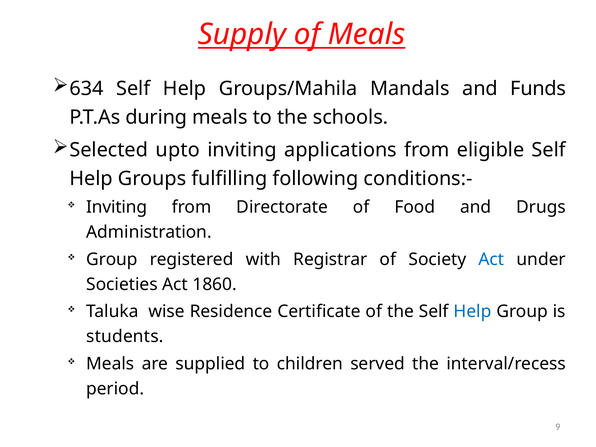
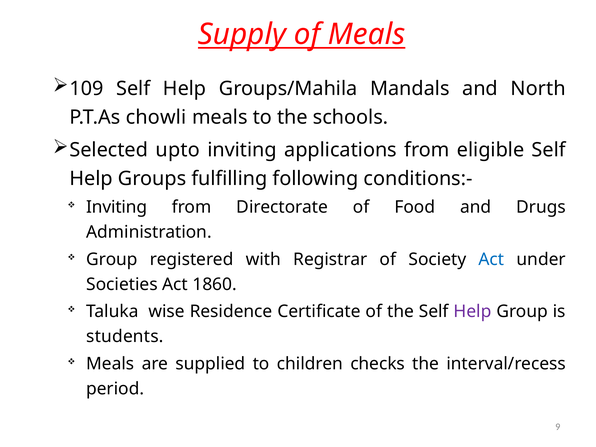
634: 634 -> 109
Funds: Funds -> North
during: during -> chowli
Help at (473, 311) colour: blue -> purple
served: served -> checks
